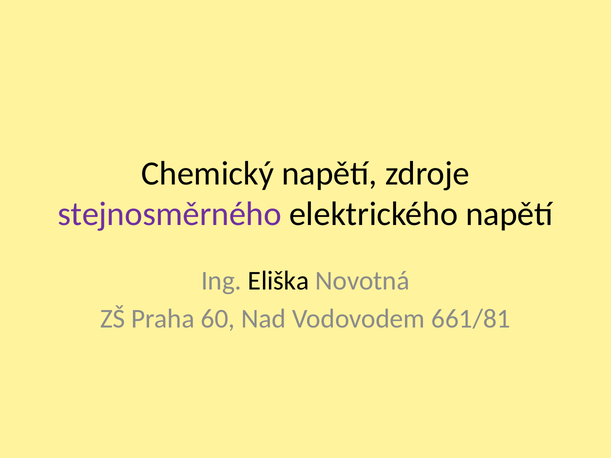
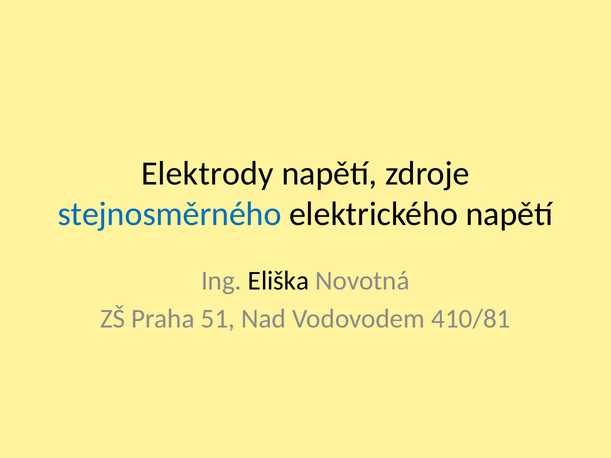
Chemický: Chemický -> Elektrody
stejnosměrného colour: purple -> blue
60: 60 -> 51
661/81: 661/81 -> 410/81
